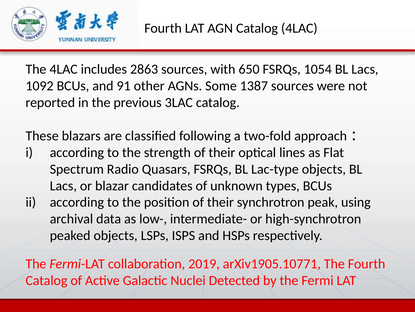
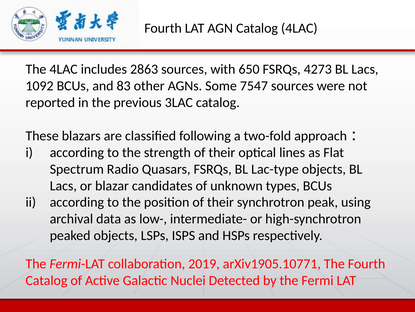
1054: 1054 -> 4273
91: 91 -> 83
1387: 1387 -> 7547
